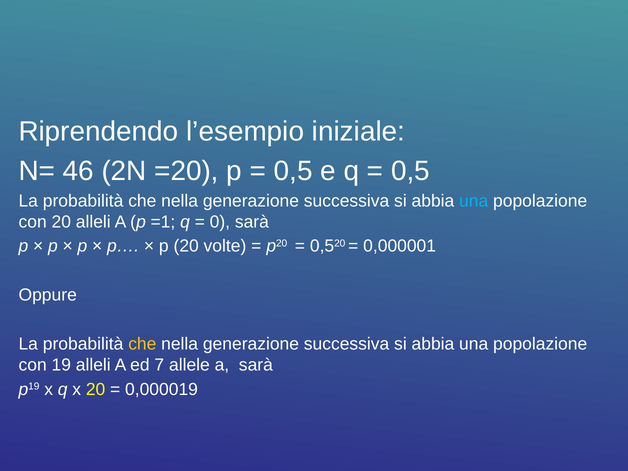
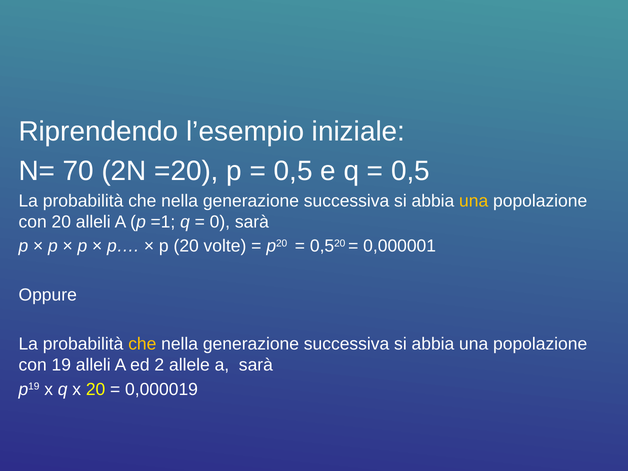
46: 46 -> 70
una at (474, 201) colour: light blue -> yellow
7: 7 -> 2
